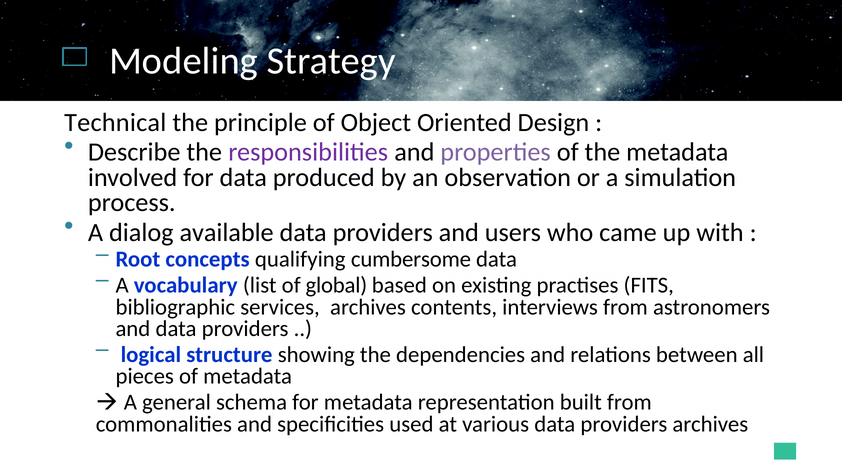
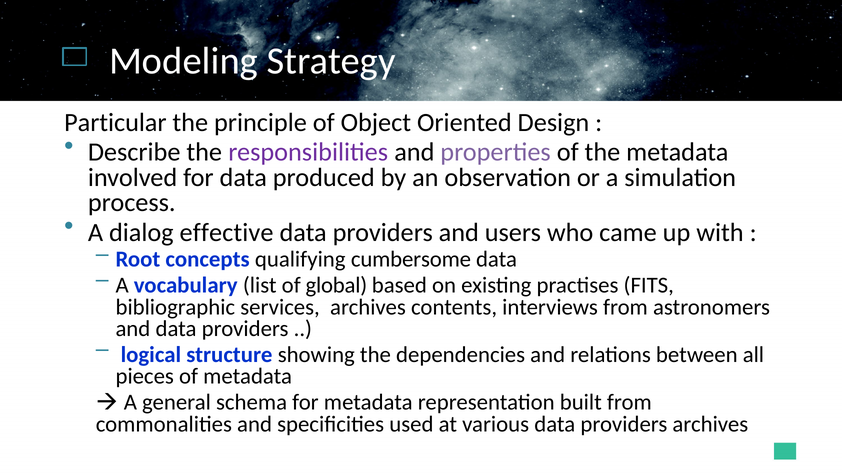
Technical: Technical -> Particular
available: available -> effective
